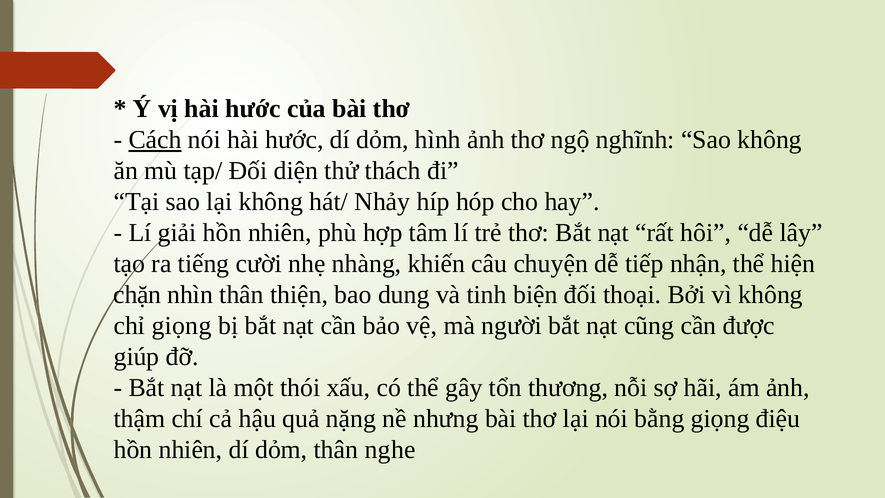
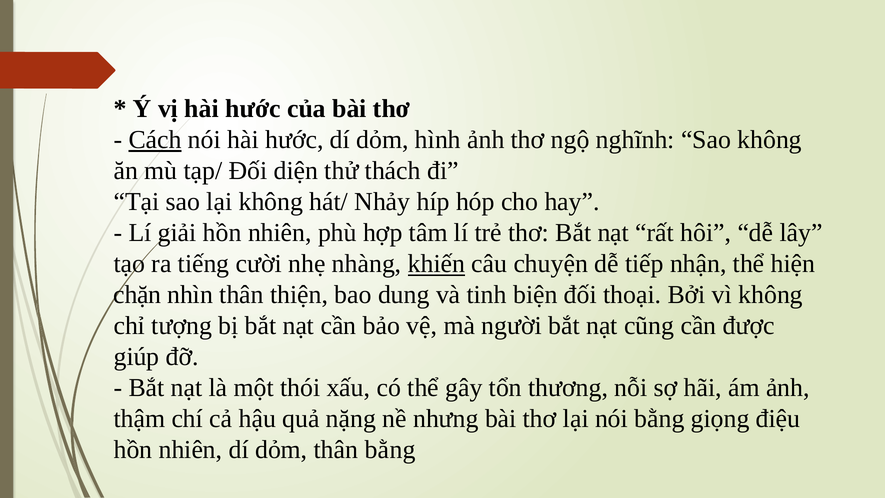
khiến underline: none -> present
chỉ giọng: giọng -> tượng
thân nghe: nghe -> bằng
